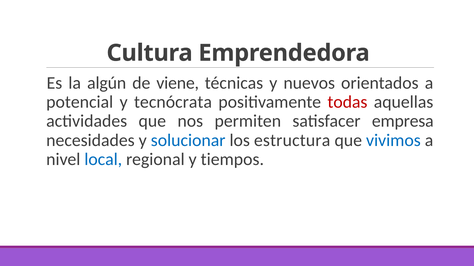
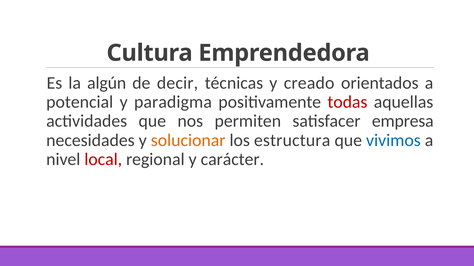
viene: viene -> decir
nuevos: nuevos -> creado
tecnócrata: tecnócrata -> paradigma
solucionar colour: blue -> orange
local colour: blue -> red
tiempos: tiempos -> carácter
